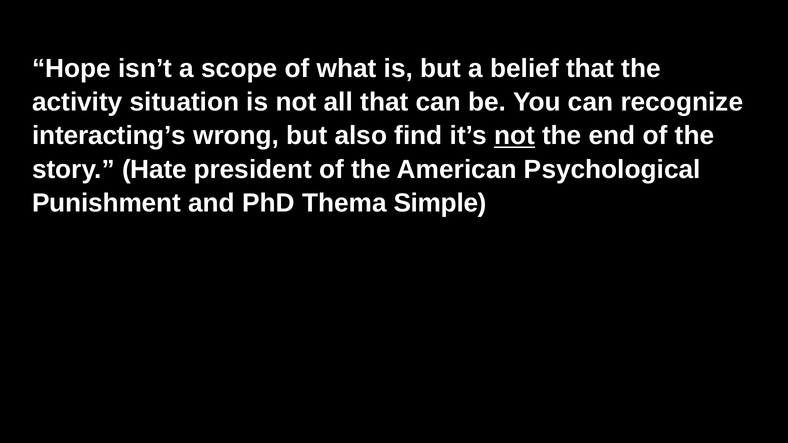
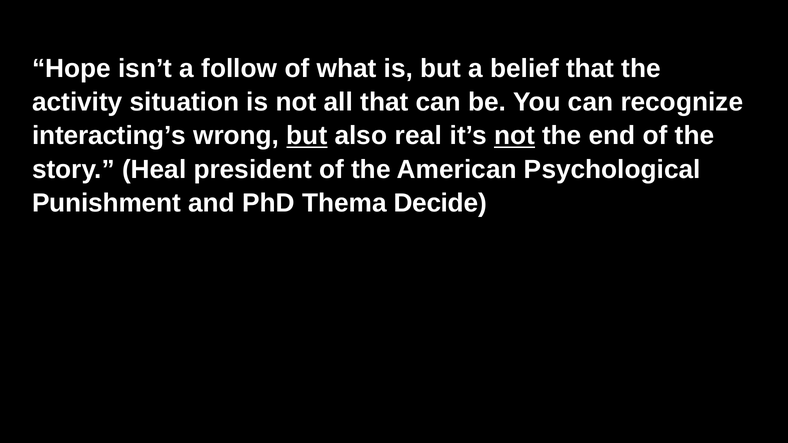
scope: scope -> follow
but at (307, 136) underline: none -> present
find: find -> real
Hate: Hate -> Heal
Simple: Simple -> Decide
